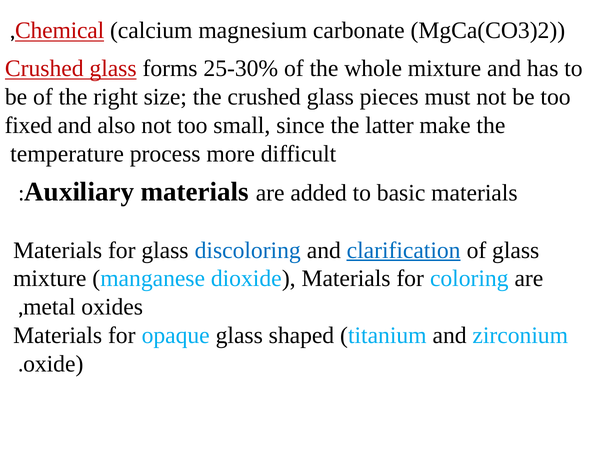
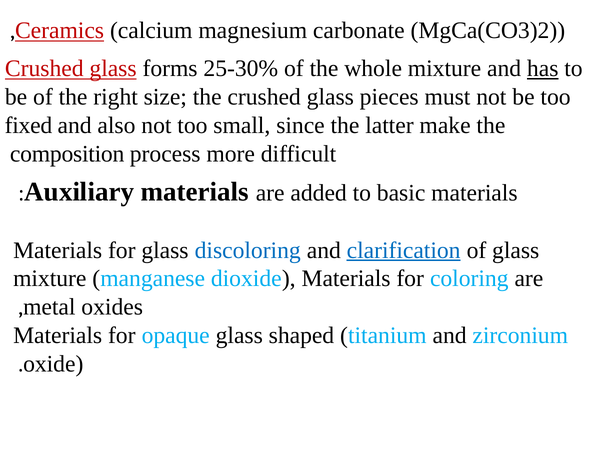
Chemical: Chemical -> Ceramics
has underline: none -> present
temperature: temperature -> composition
